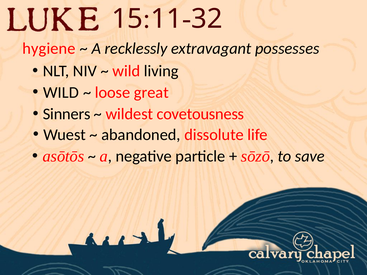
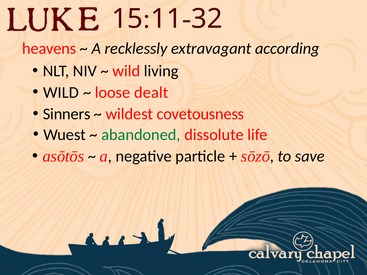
hygiene: hygiene -> heavens
possesses: possesses -> according
great: great -> dealt
abandoned colour: black -> green
